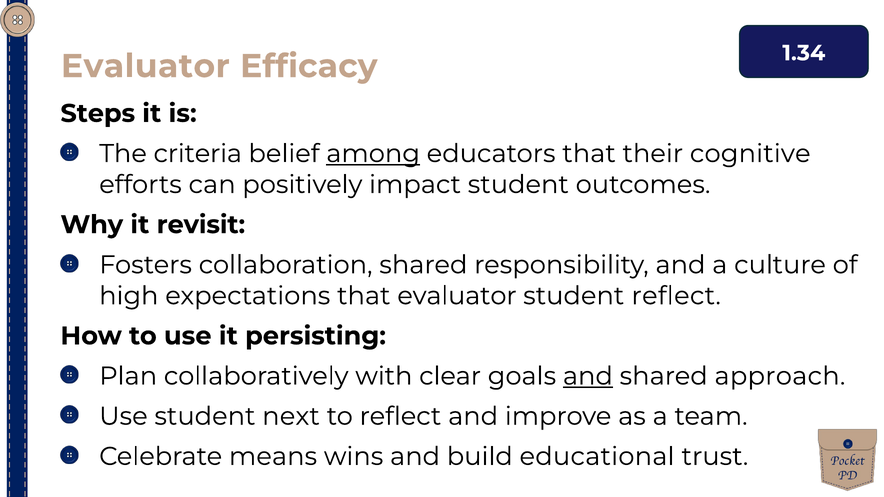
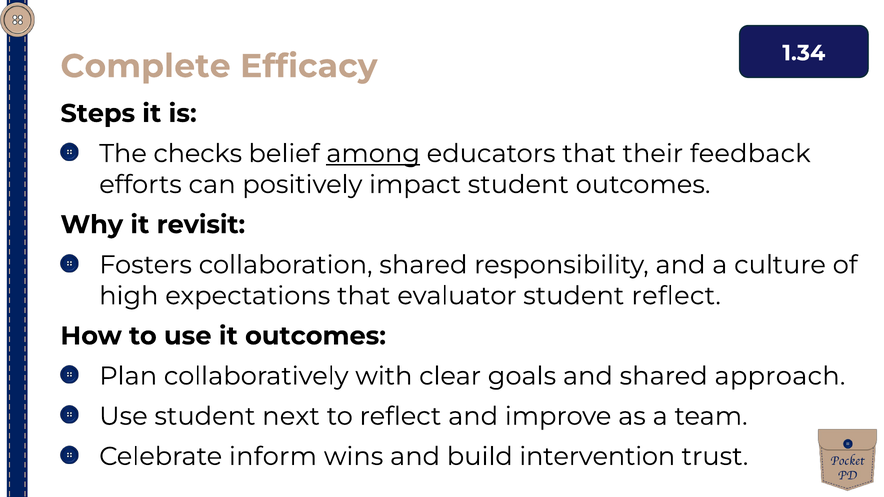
Evaluator at (145, 66): Evaluator -> Complete
criteria: criteria -> checks
cognitive: cognitive -> feedback
it persisting: persisting -> outcomes
and at (588, 376) underline: present -> none
means: means -> inform
educational: educational -> intervention
